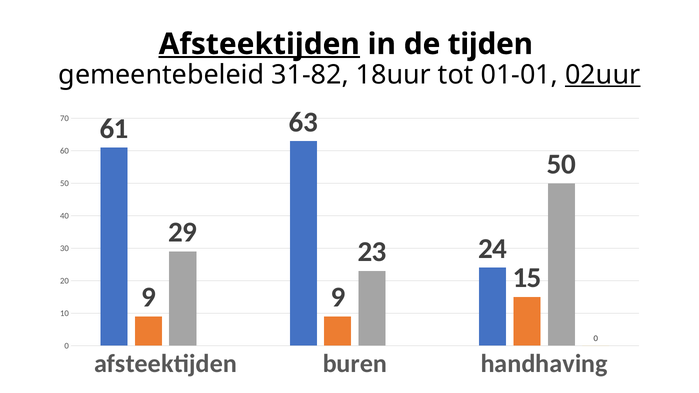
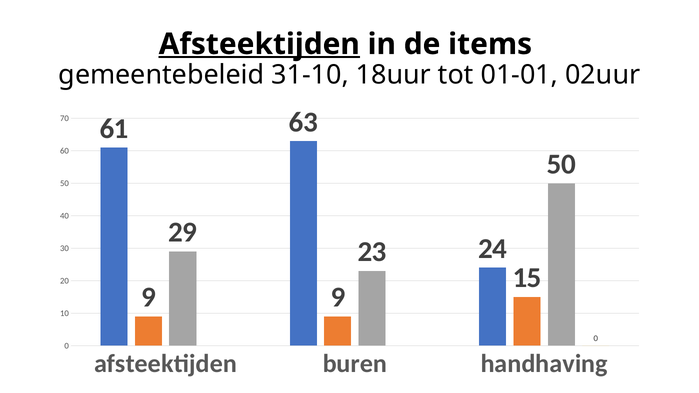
tijden: tijden -> items
31-82: 31-82 -> 31-10
02uur underline: present -> none
